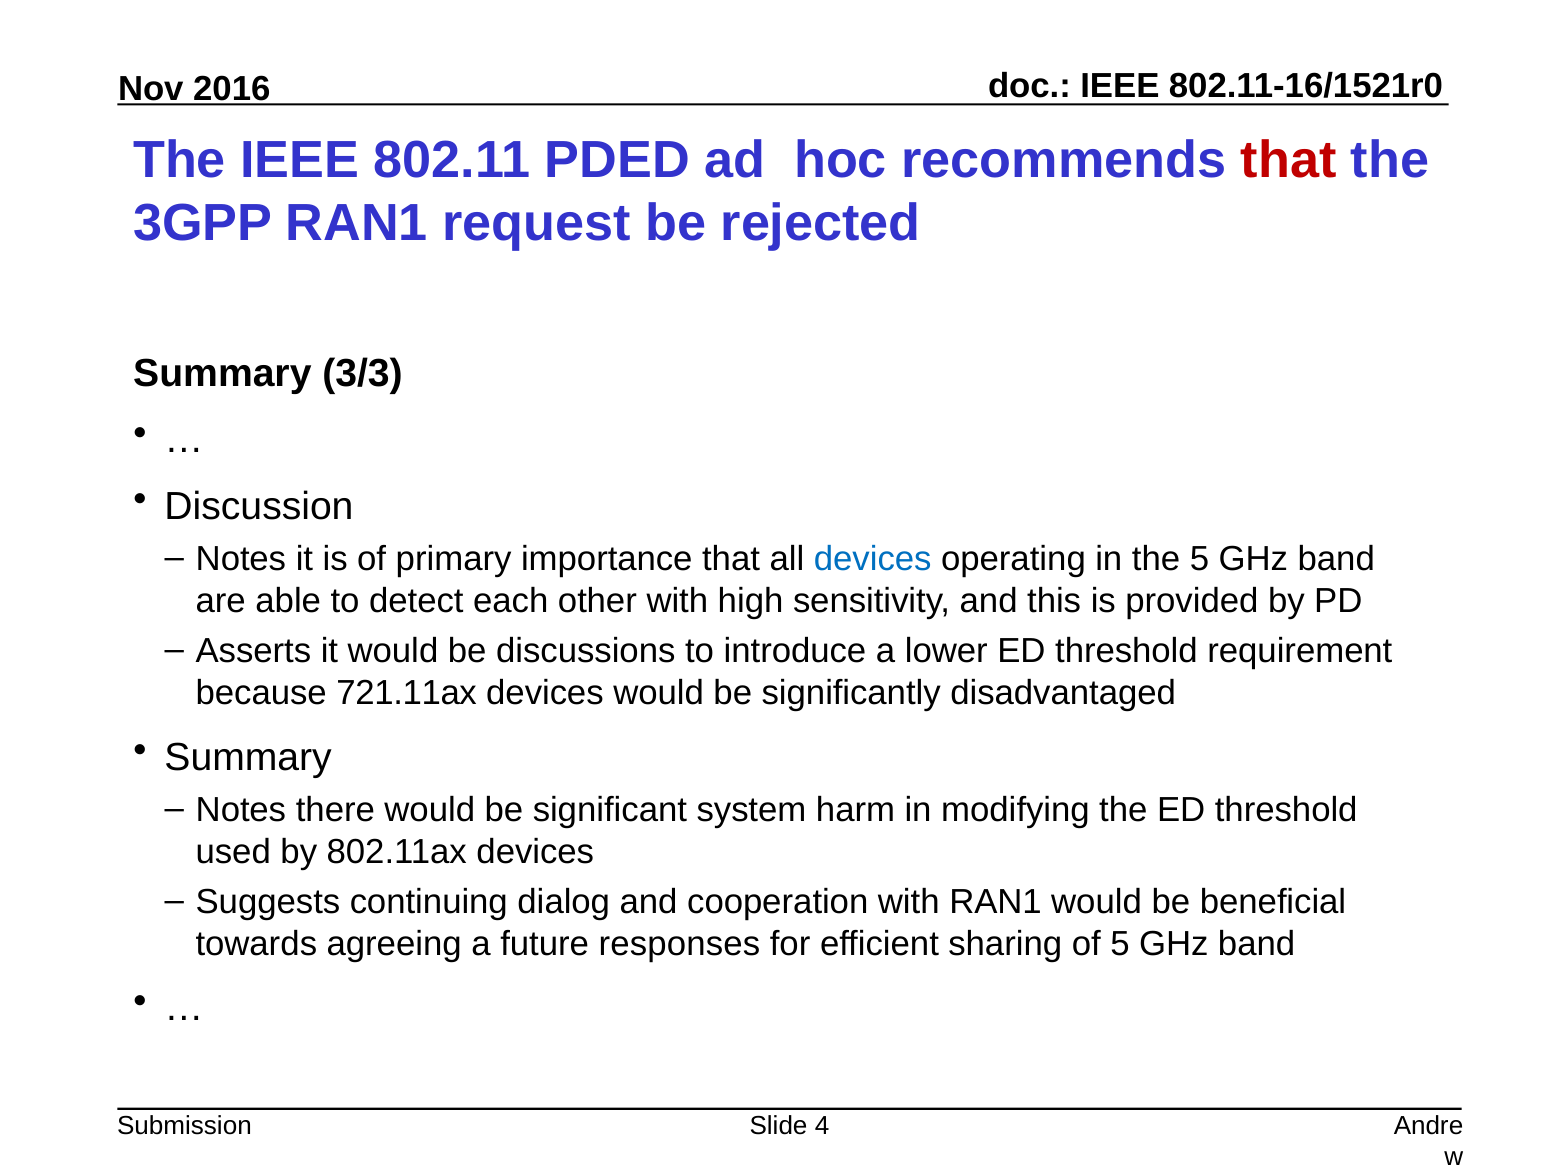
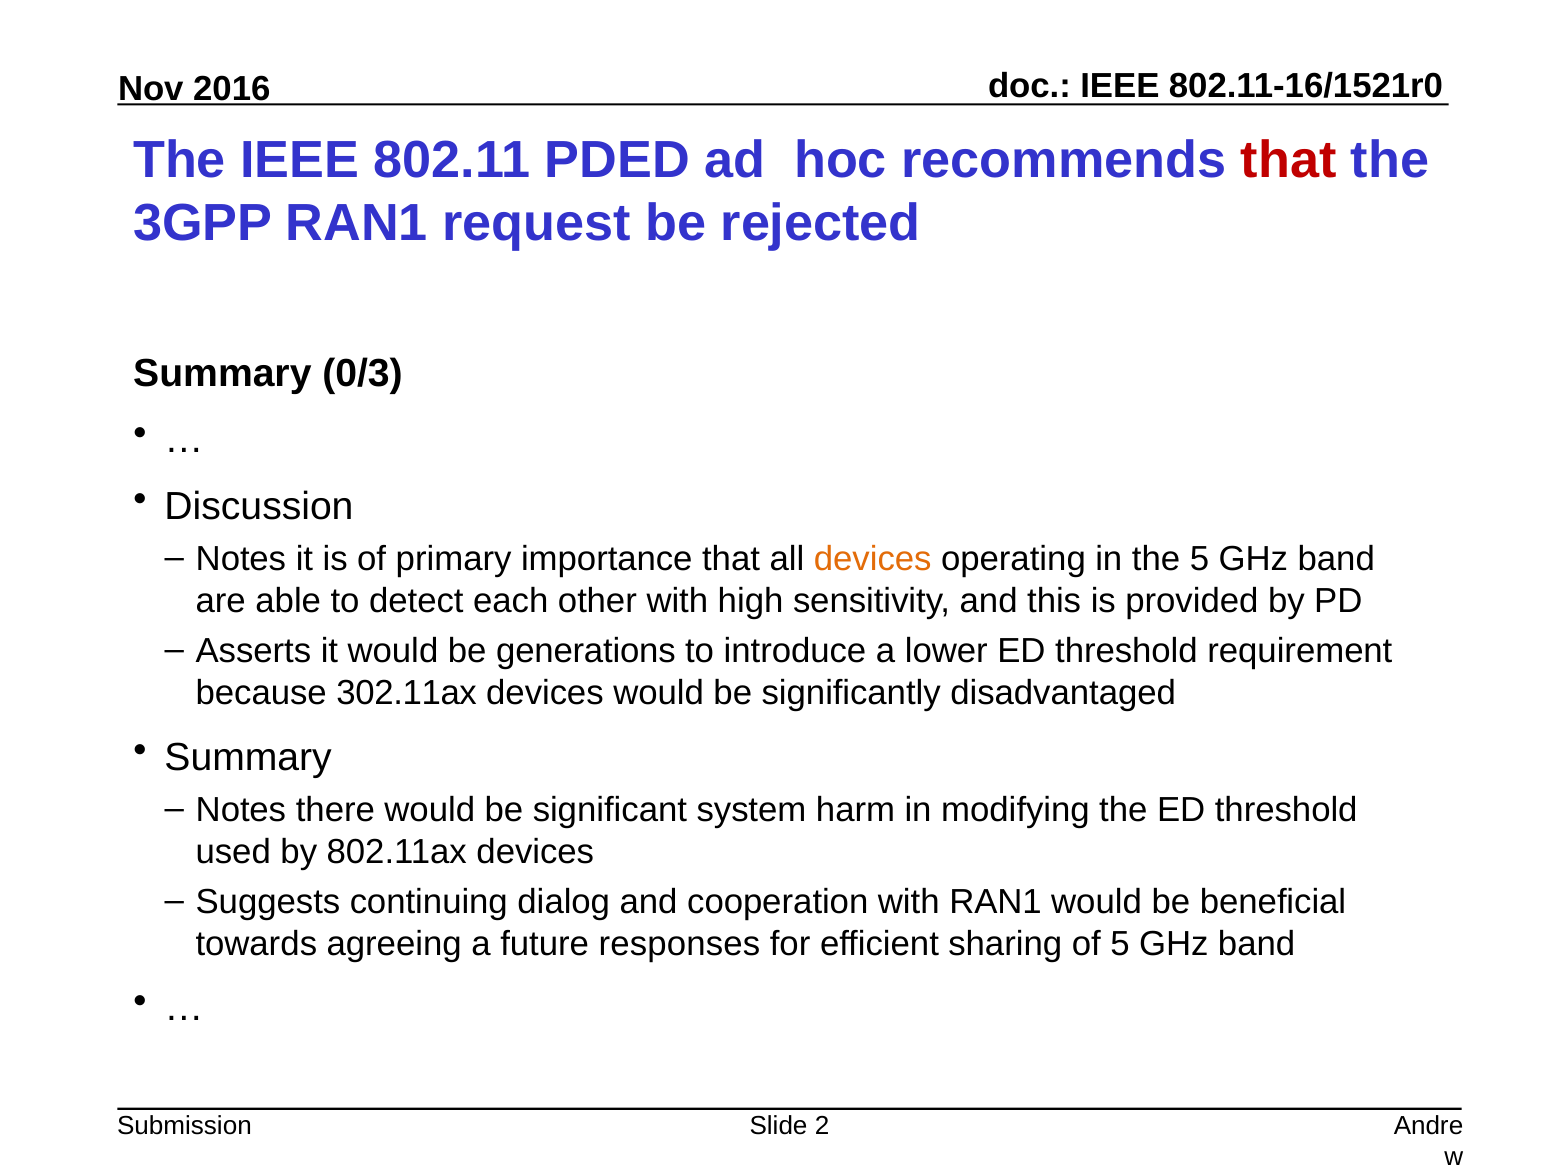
3/3: 3/3 -> 0/3
devices at (873, 559) colour: blue -> orange
discussions: discussions -> generations
721.11ax: 721.11ax -> 302.11ax
4: 4 -> 2
